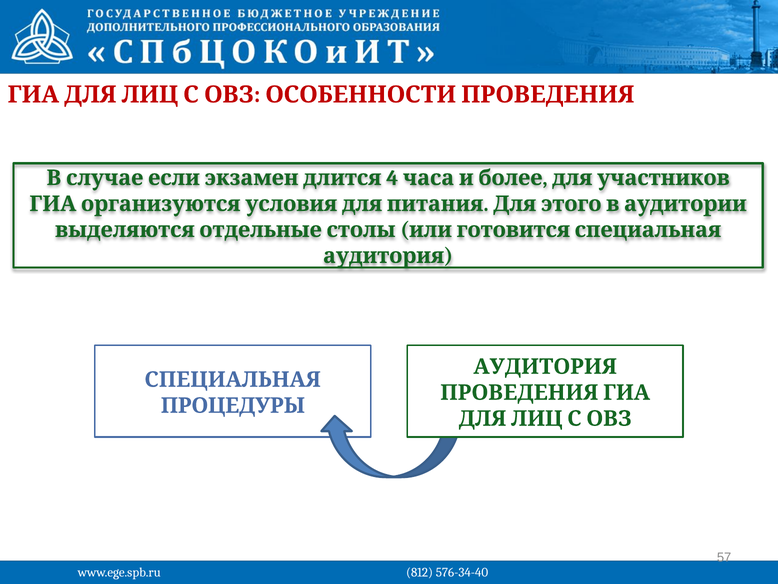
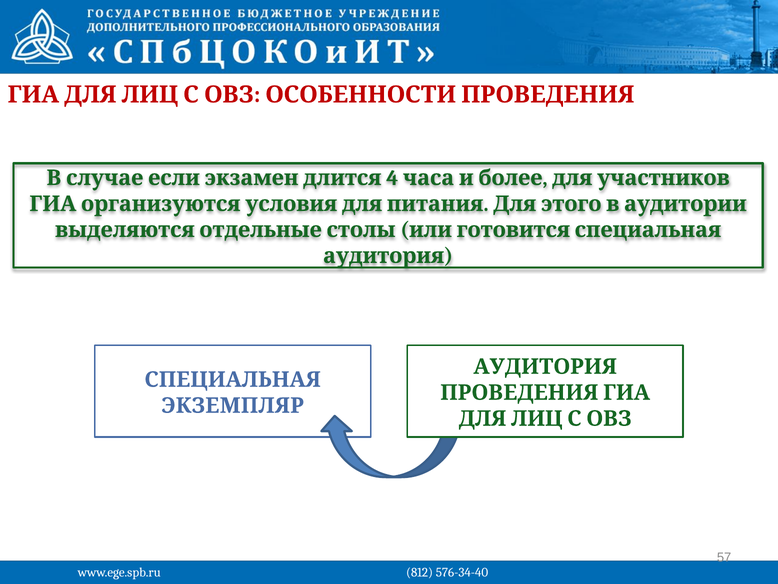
ПРОЦЕДУРЫ: ПРОЦЕДУРЫ -> ЭКЗЕМПЛЯР
